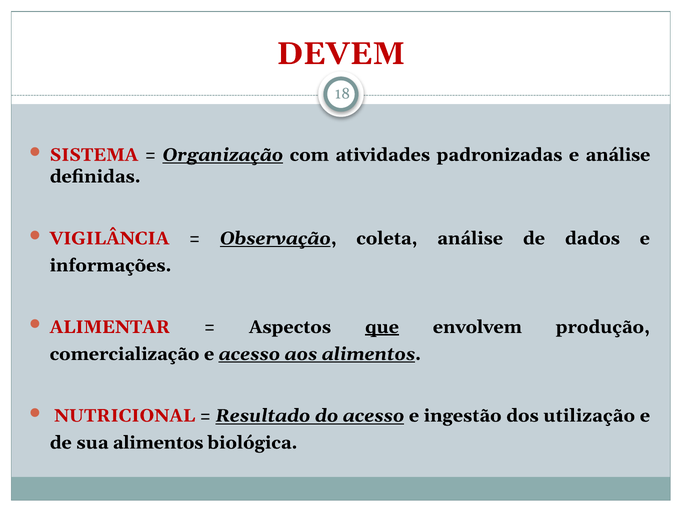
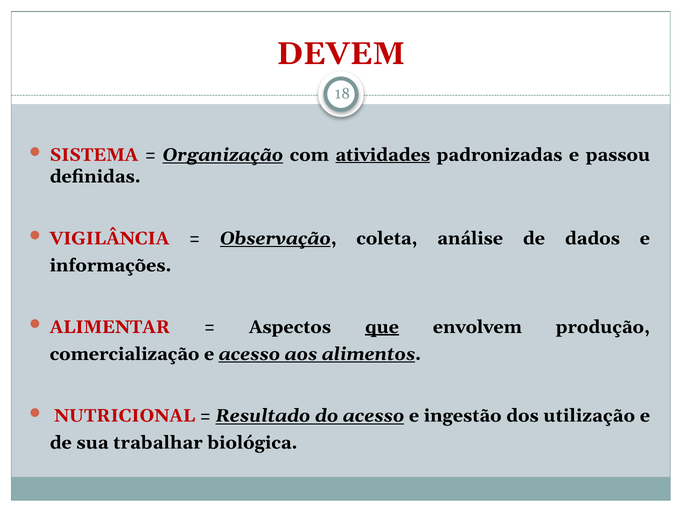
atividades underline: none -> present
e análise: análise -> passou
sua alimentos: alimentos -> trabalhar
